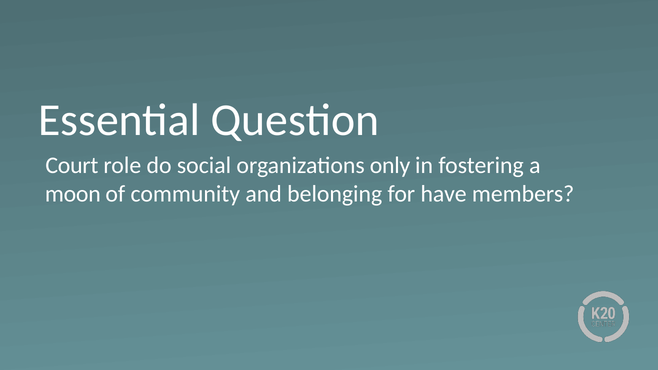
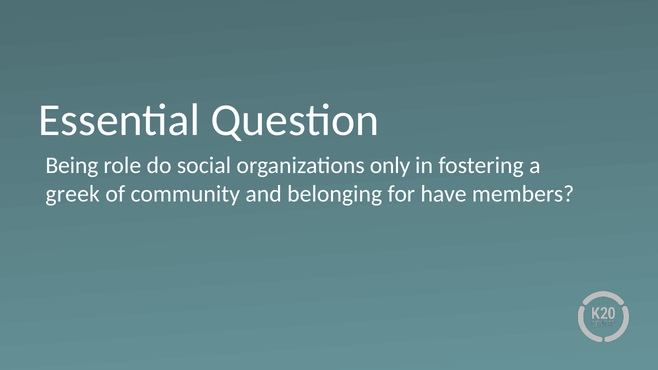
Court: Court -> Being
moon: moon -> greek
